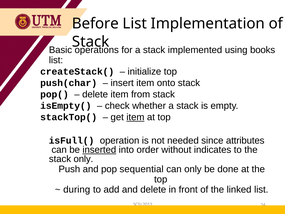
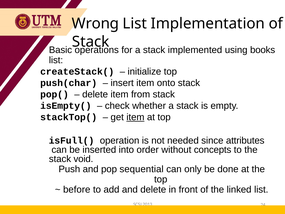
Before: Before -> Wrong
inserted underline: present -> none
indicates: indicates -> concepts
stack only: only -> void
during: during -> before
